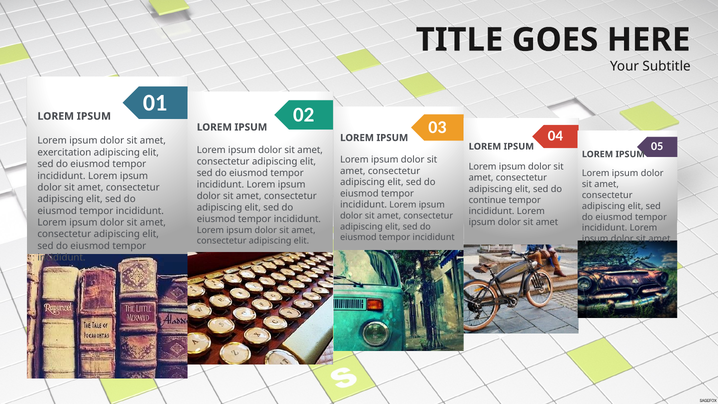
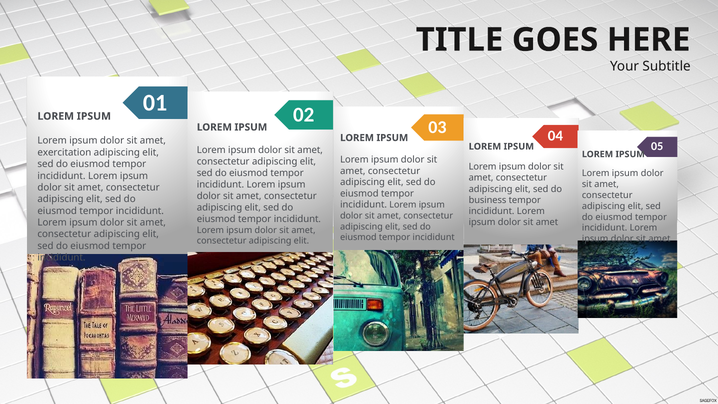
continue: continue -> business
